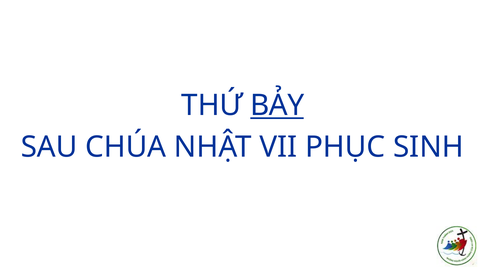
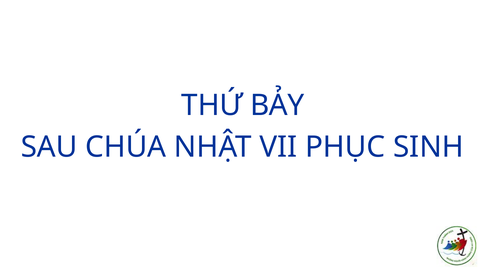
BẢY underline: present -> none
